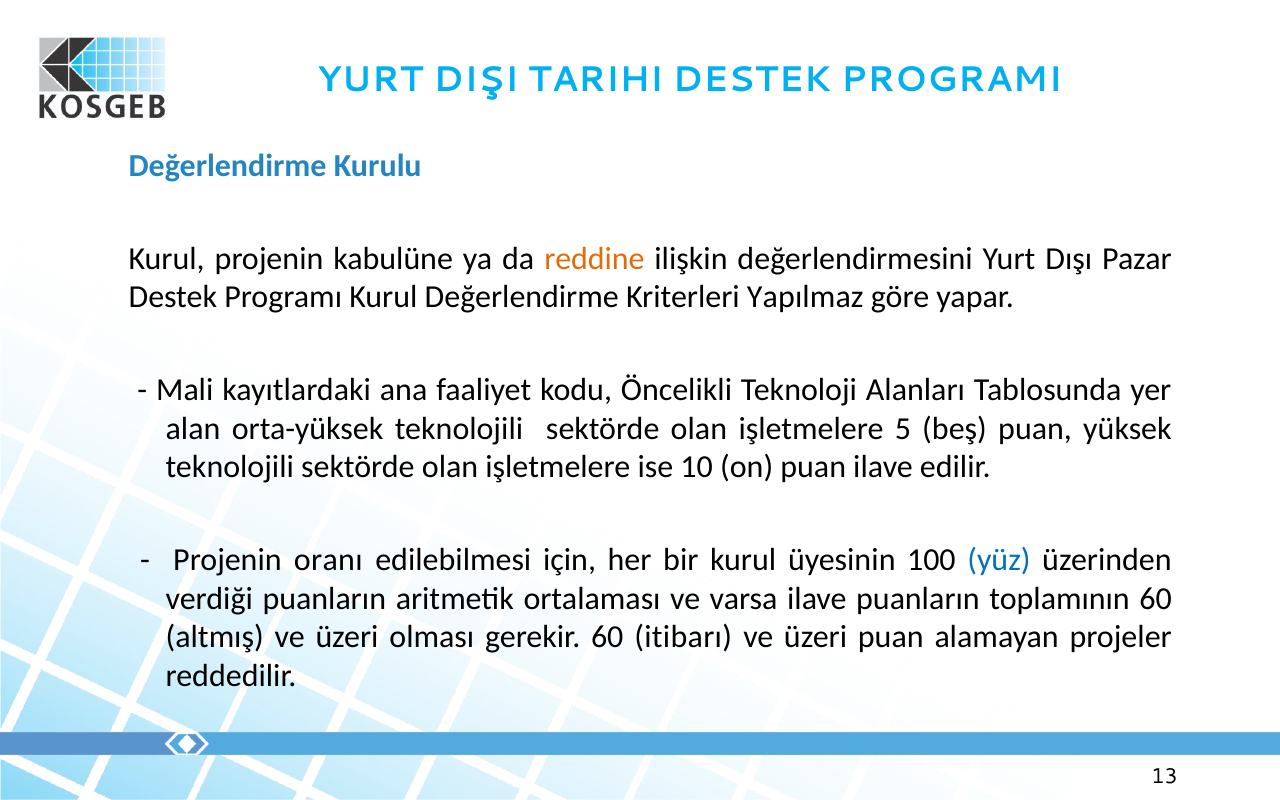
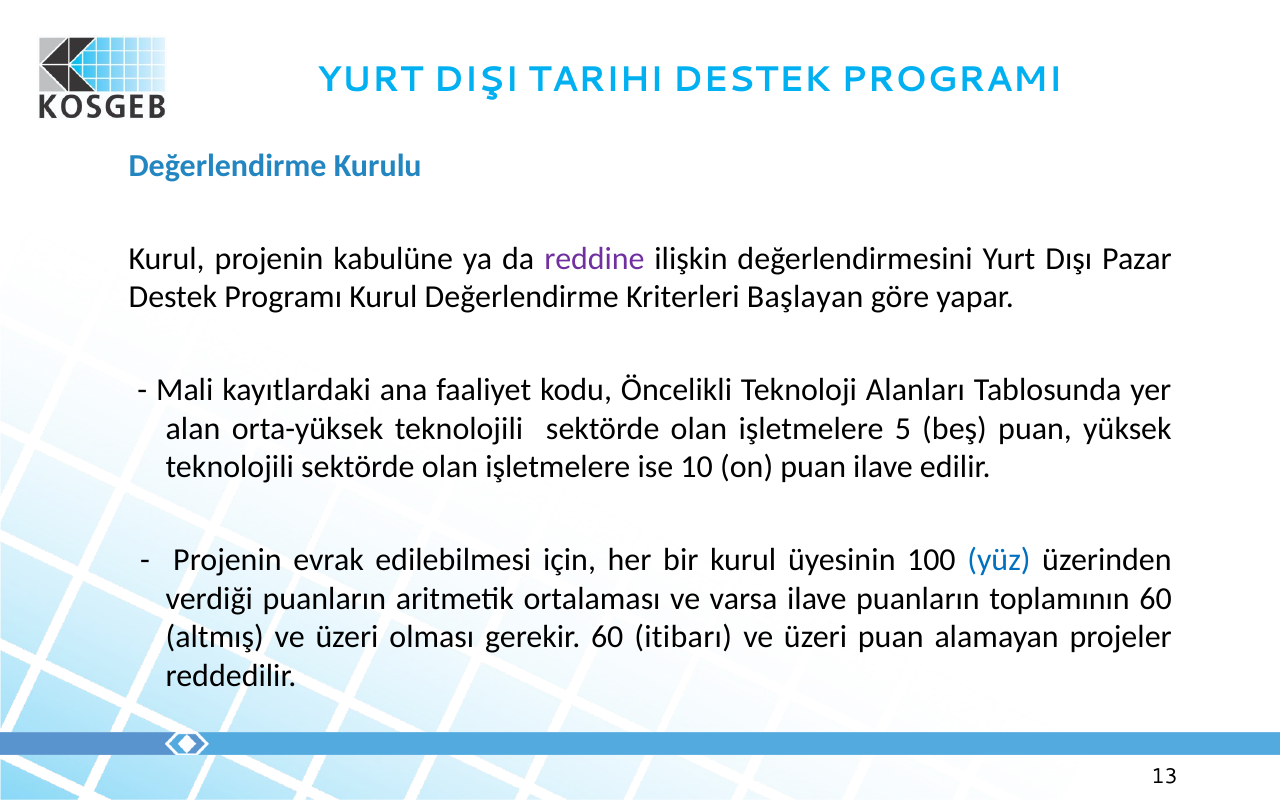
reddine colour: orange -> purple
Yapılmaz: Yapılmaz -> Başlayan
oranı: oranı -> evrak
